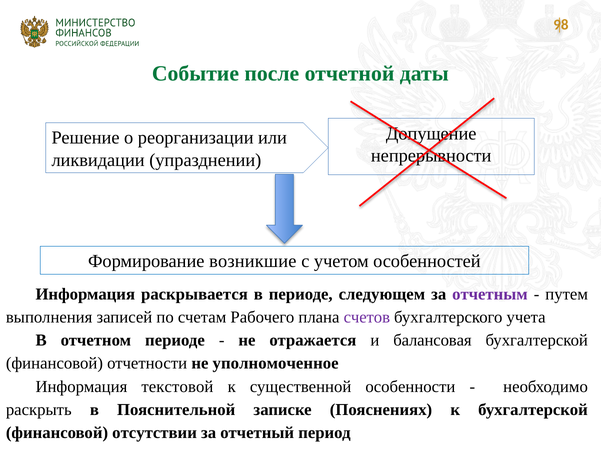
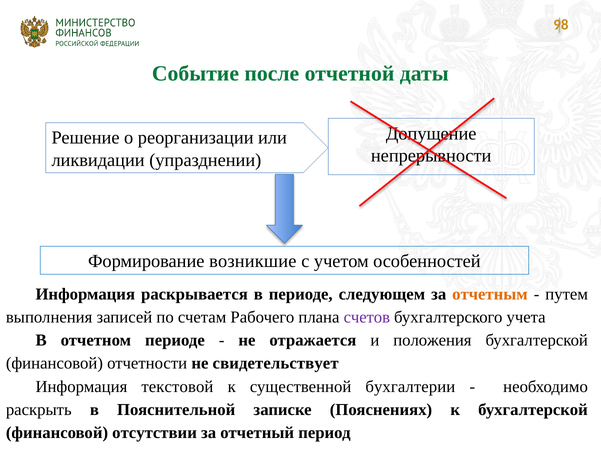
отчетным colour: purple -> orange
балансовая: балансовая -> положения
уполномоченное: уполномоченное -> свидетельствует
особенности: особенности -> бухгалтерии
